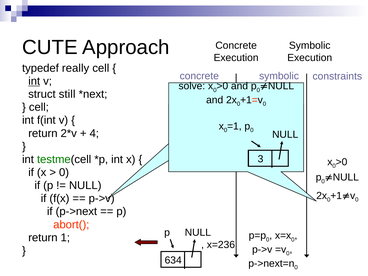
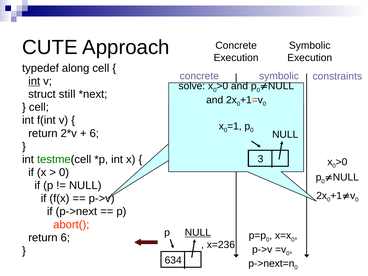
really: really -> along
4 at (94, 133): 4 -> 6
NULL at (198, 233) underline: none -> present
return 1: 1 -> 6
